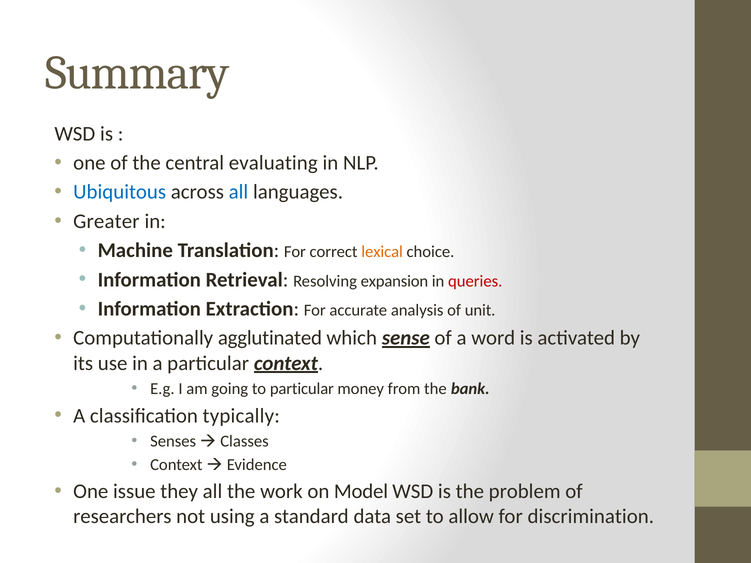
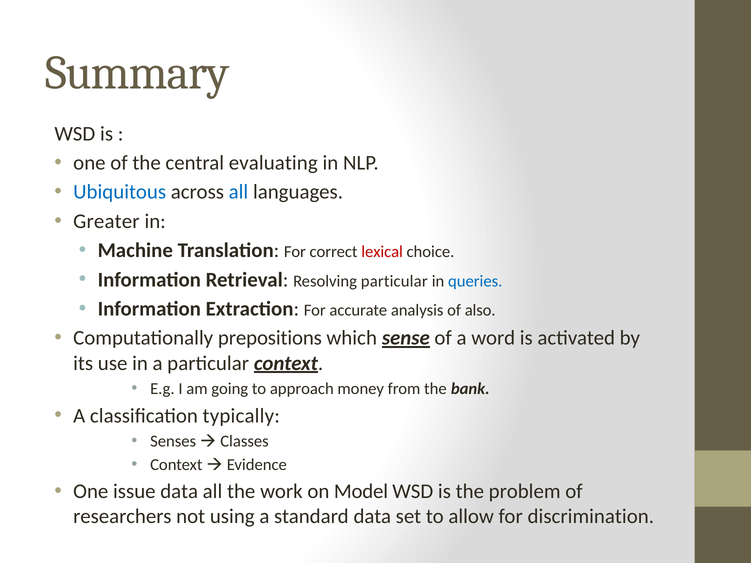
lexical colour: orange -> red
Resolving expansion: expansion -> particular
queries colour: red -> blue
unit: unit -> also
agglutinated: agglutinated -> prepositions
to particular: particular -> approach
issue they: they -> data
